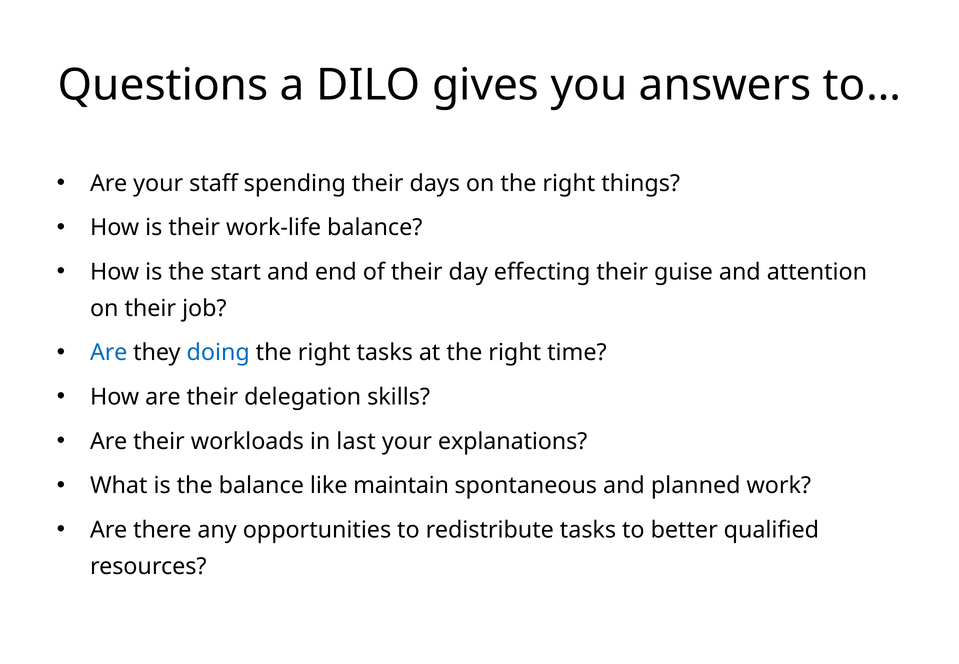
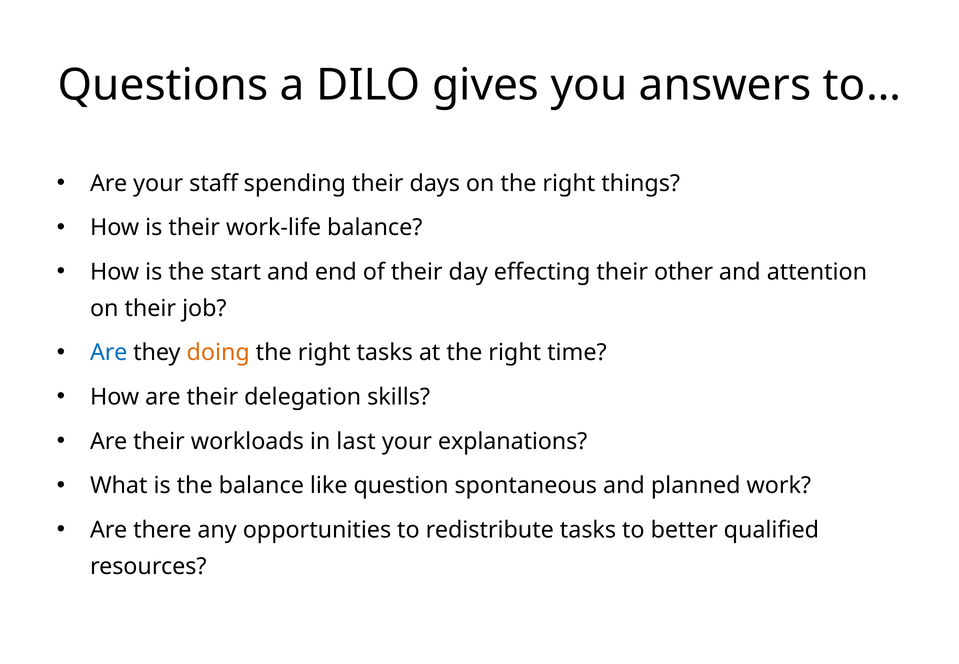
guise: guise -> other
doing colour: blue -> orange
maintain: maintain -> question
